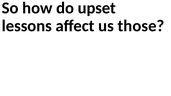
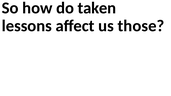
upset: upset -> taken
